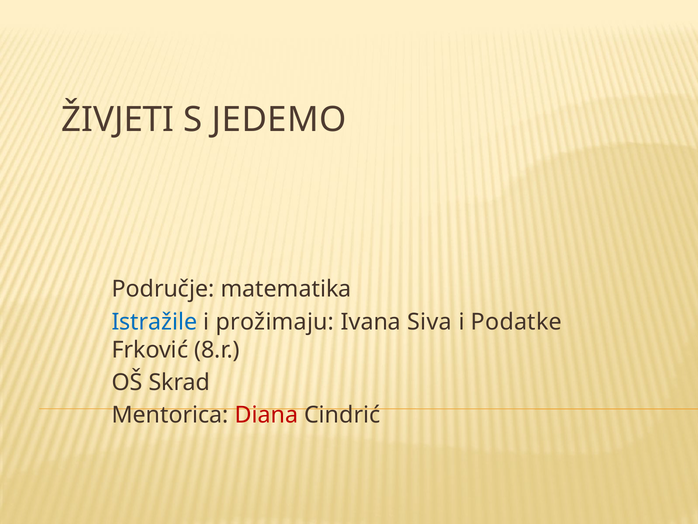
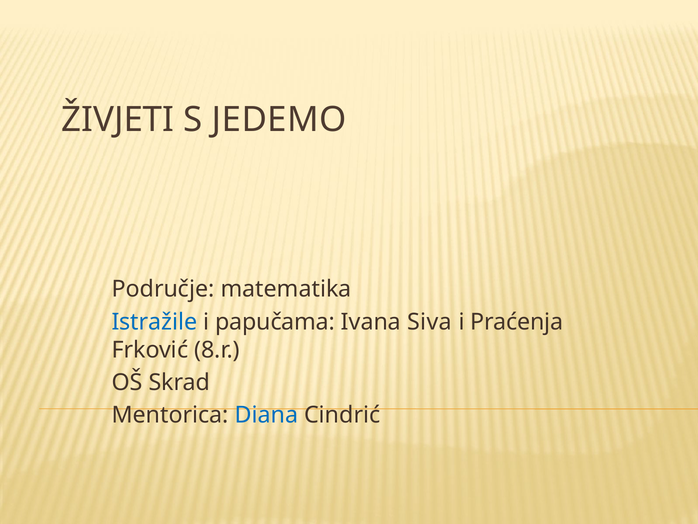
prožimaju: prožimaju -> papučama
Podatke: Podatke -> Praćenja
Diana colour: red -> blue
